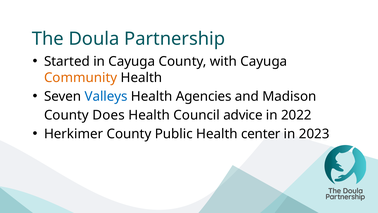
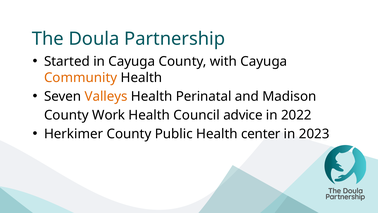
Valleys colour: blue -> orange
Agencies: Agencies -> Perinatal
Does: Does -> Work
